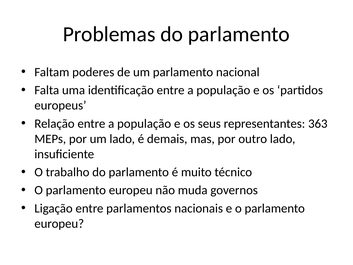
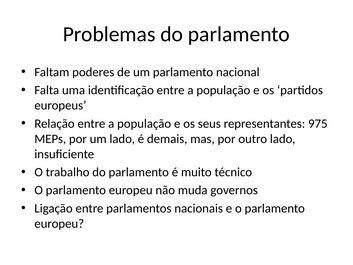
363: 363 -> 975
